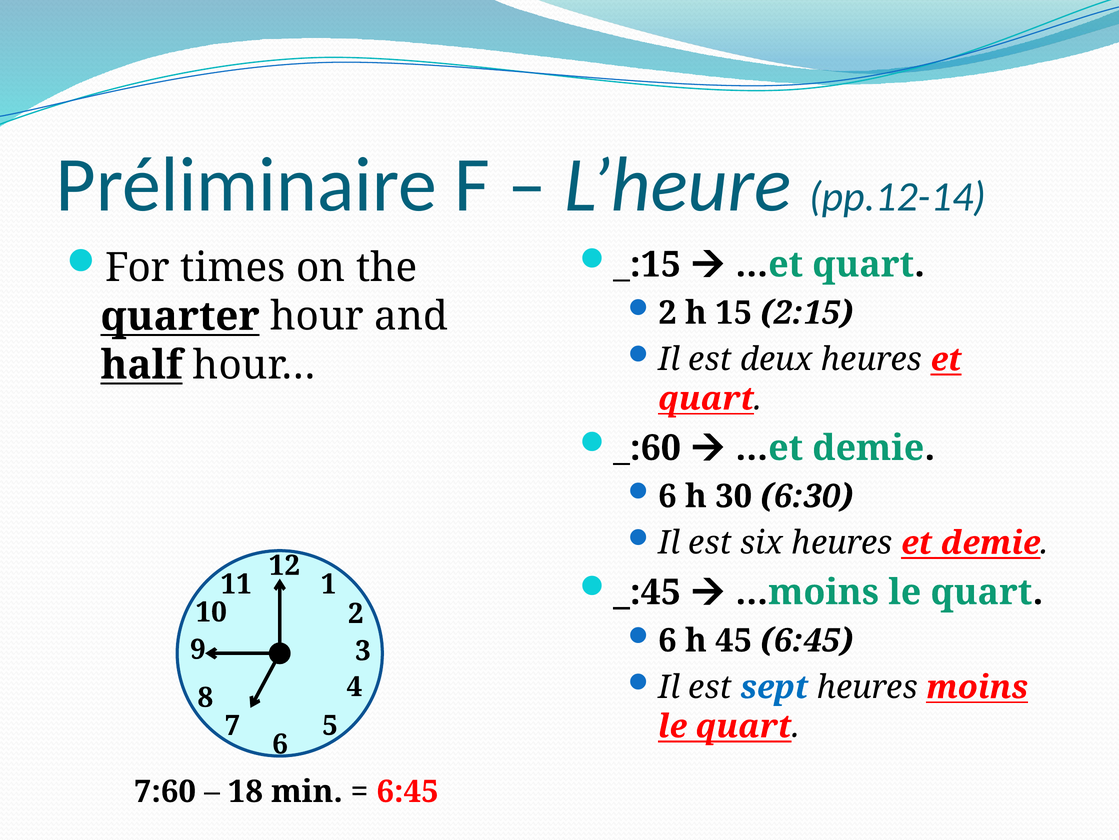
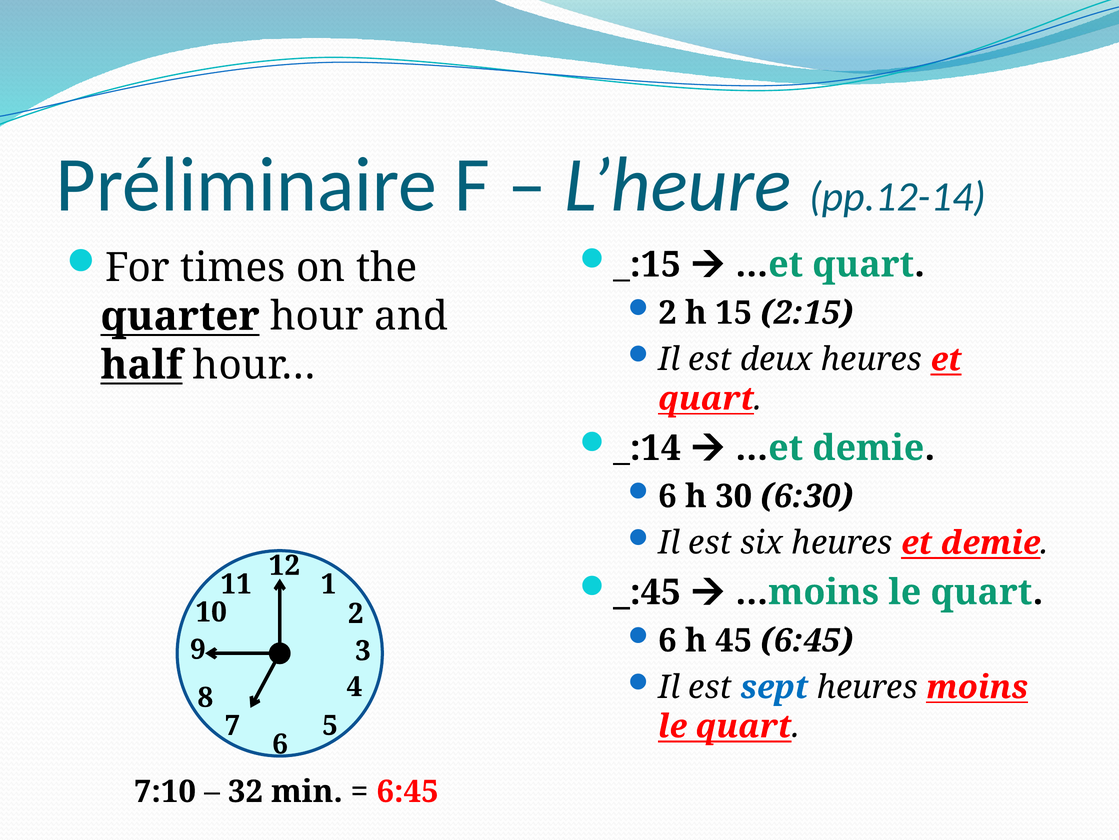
_:60: _:60 -> _:14
7:60: 7:60 -> 7:10
18: 18 -> 32
